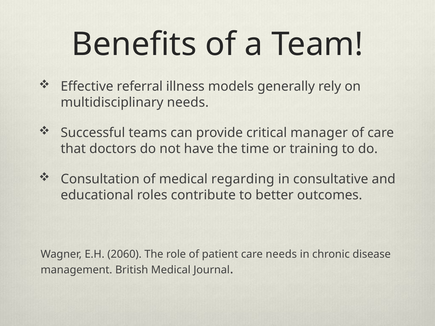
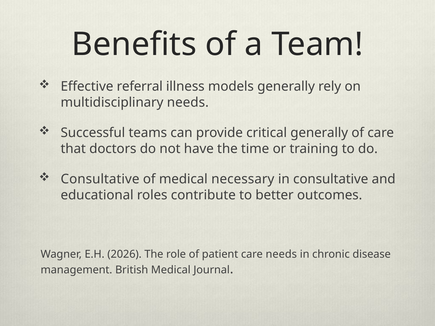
critical manager: manager -> generally
Consultation at (100, 179): Consultation -> Consultative
regarding: regarding -> necessary
2060: 2060 -> 2026
